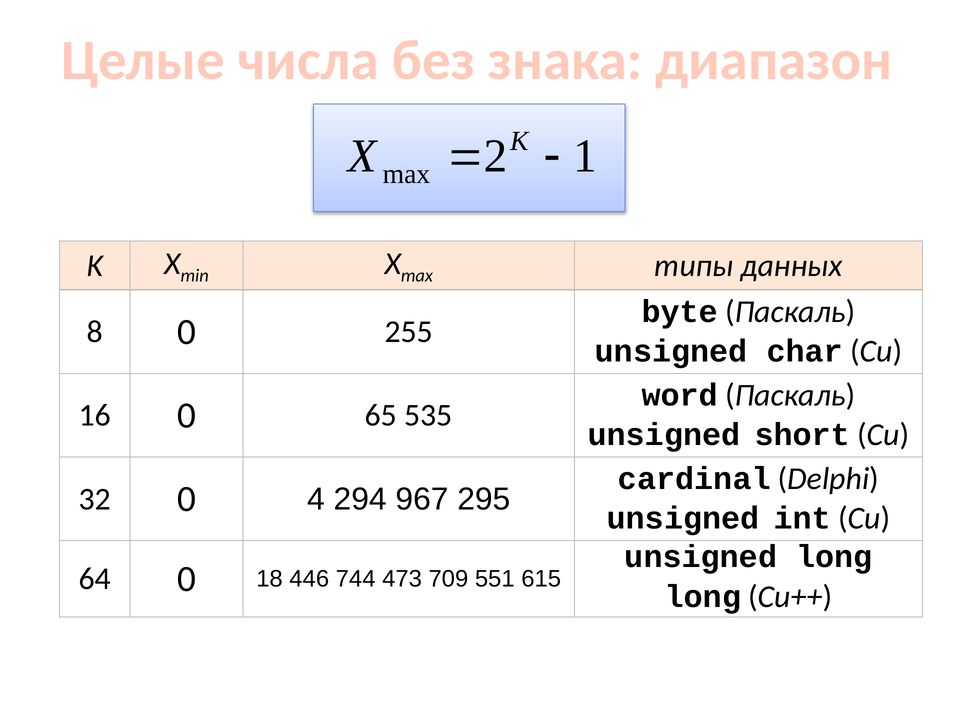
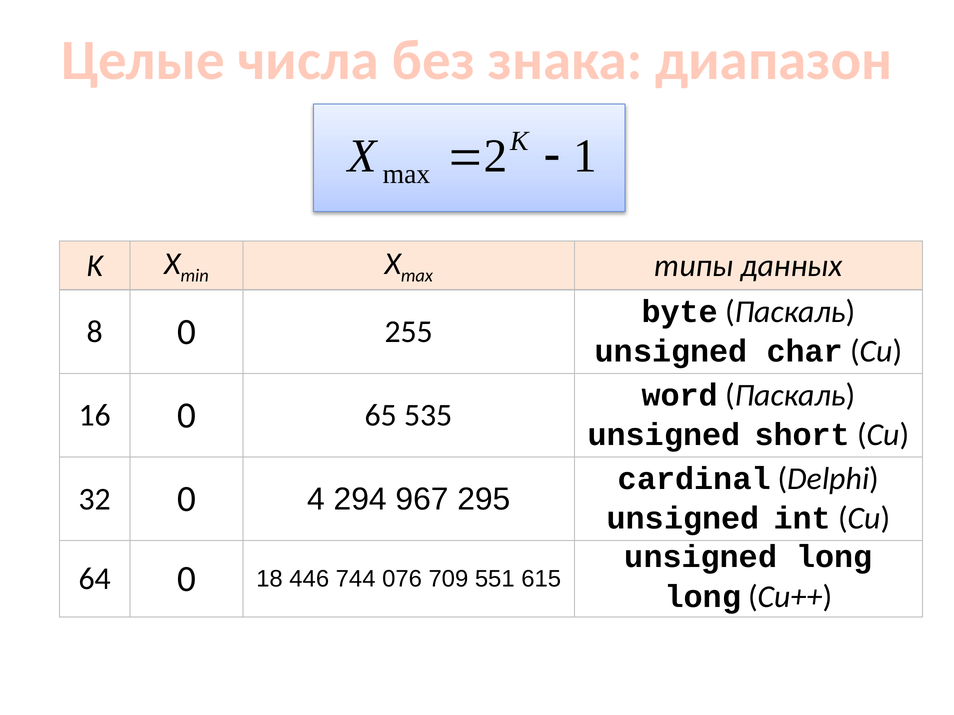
473: 473 -> 076
